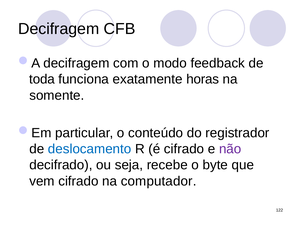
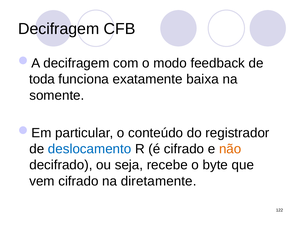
horas: horas -> baixa
não colour: purple -> orange
computador: computador -> diretamente
